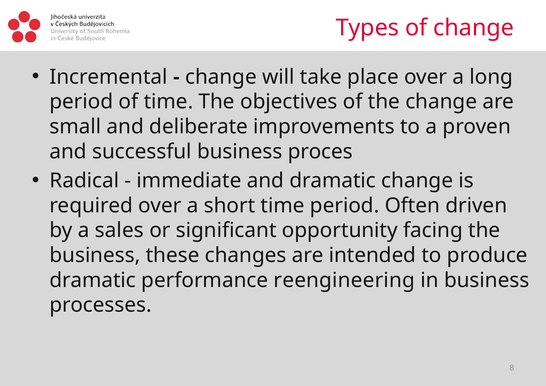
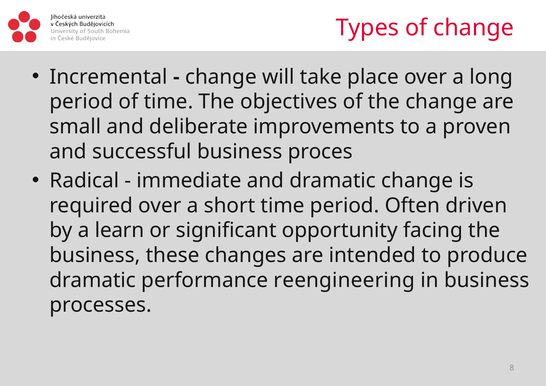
sales: sales -> learn
